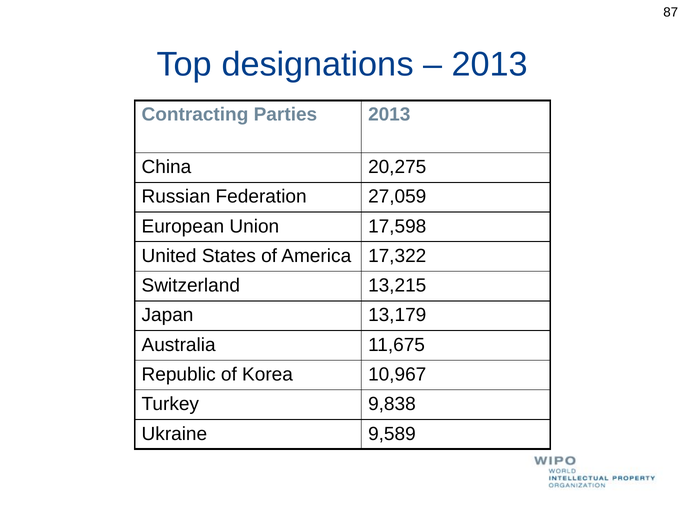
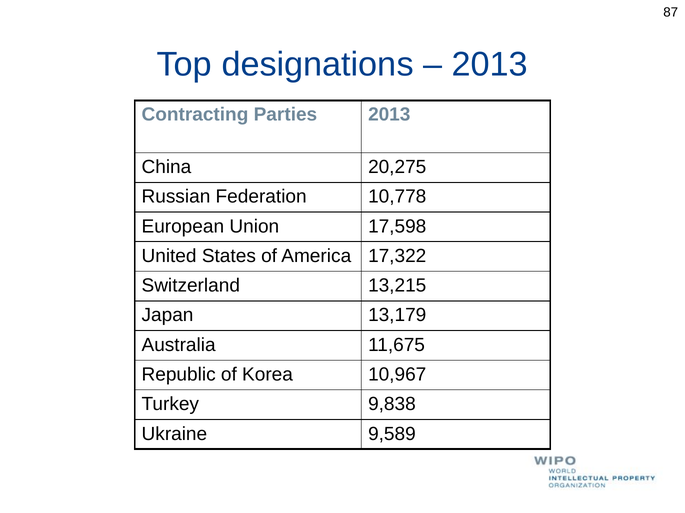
27,059: 27,059 -> 10,778
